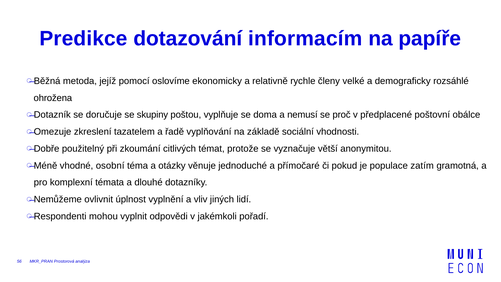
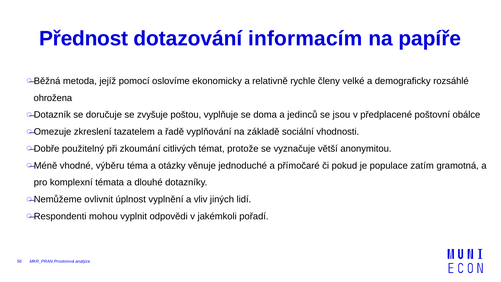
Predikce: Predikce -> Přednost
skupiny: skupiny -> zvyšuje
nemusí: nemusí -> jedinců
proč: proč -> jsou
osobní: osobní -> výběru
